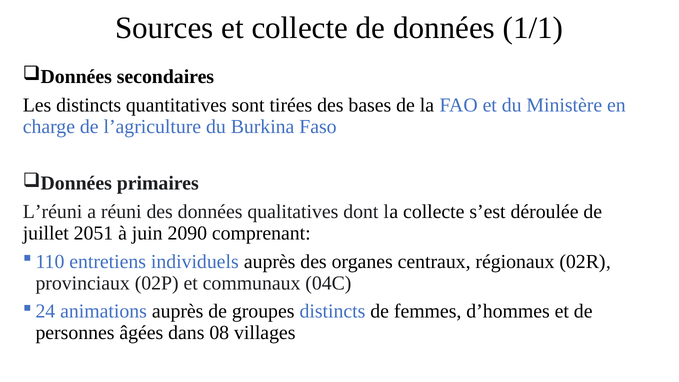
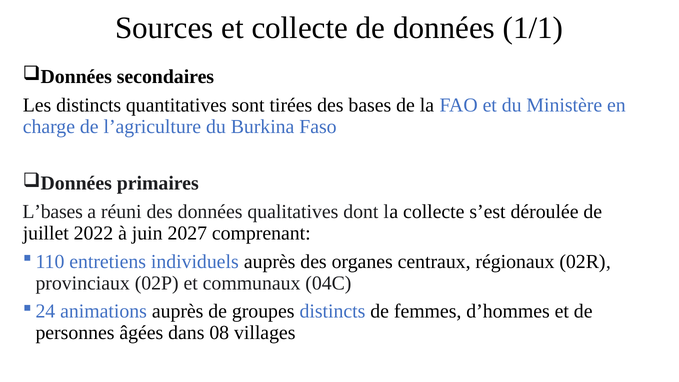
L’réuni: L’réuni -> L’bases
2051: 2051 -> 2022
2090: 2090 -> 2027
